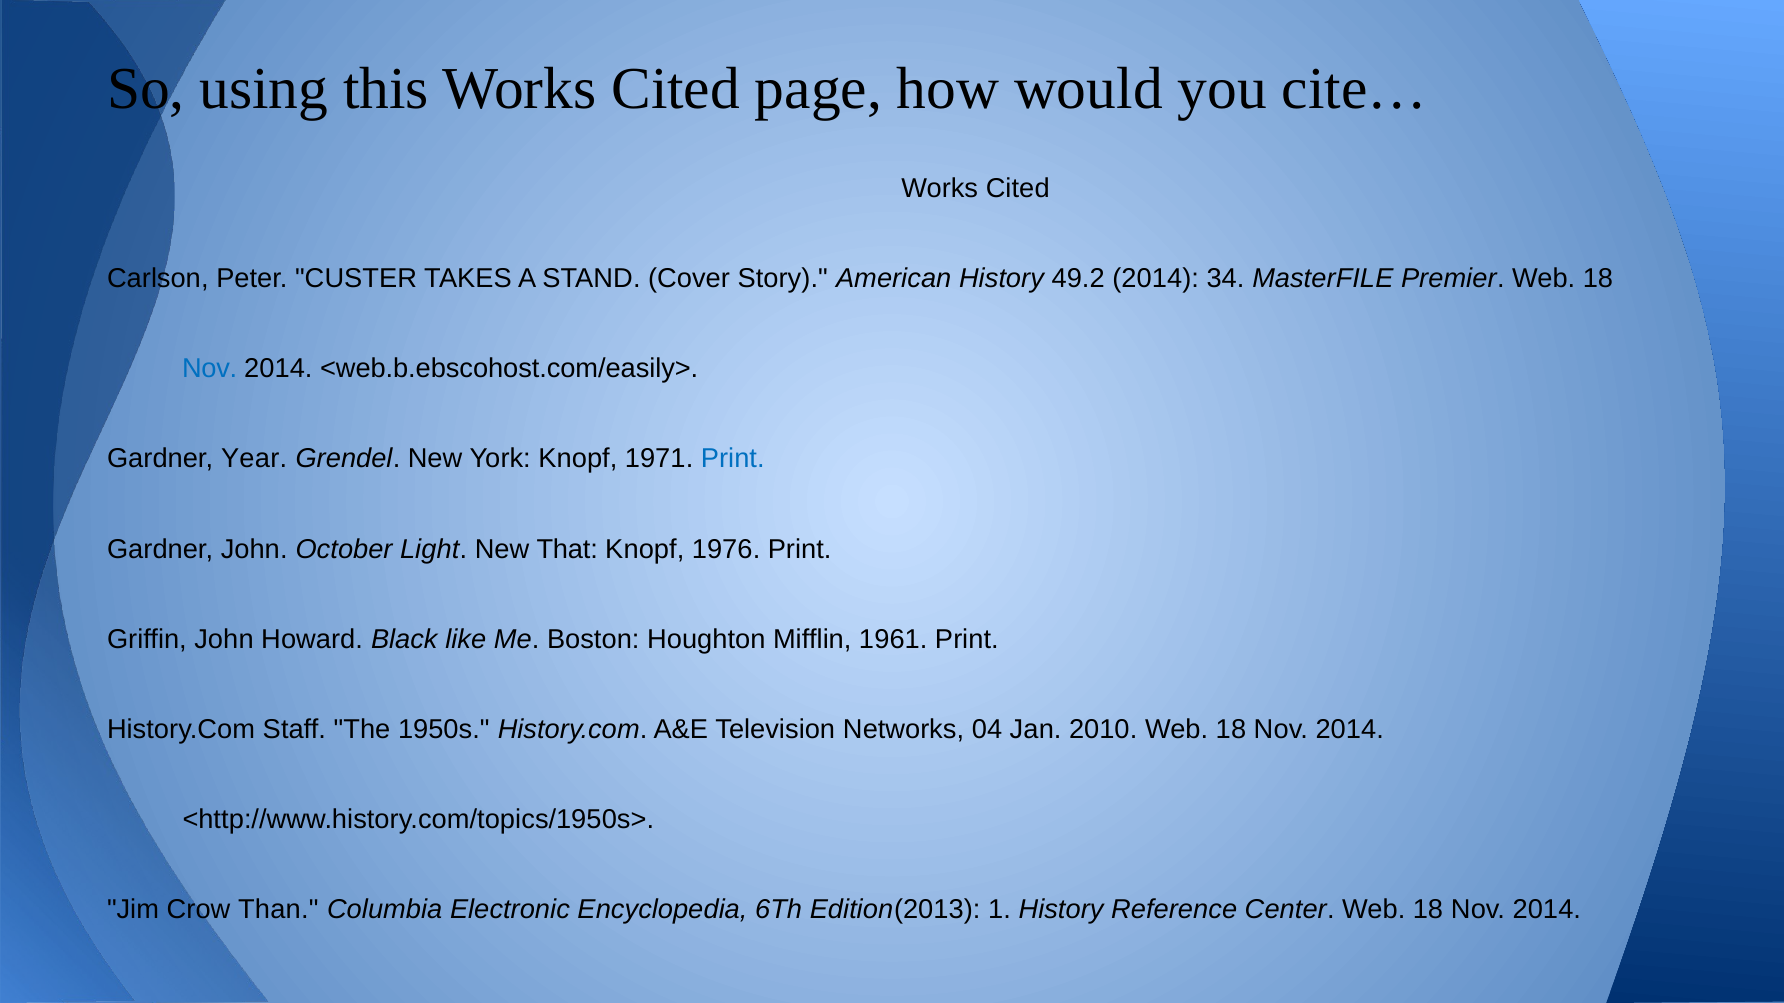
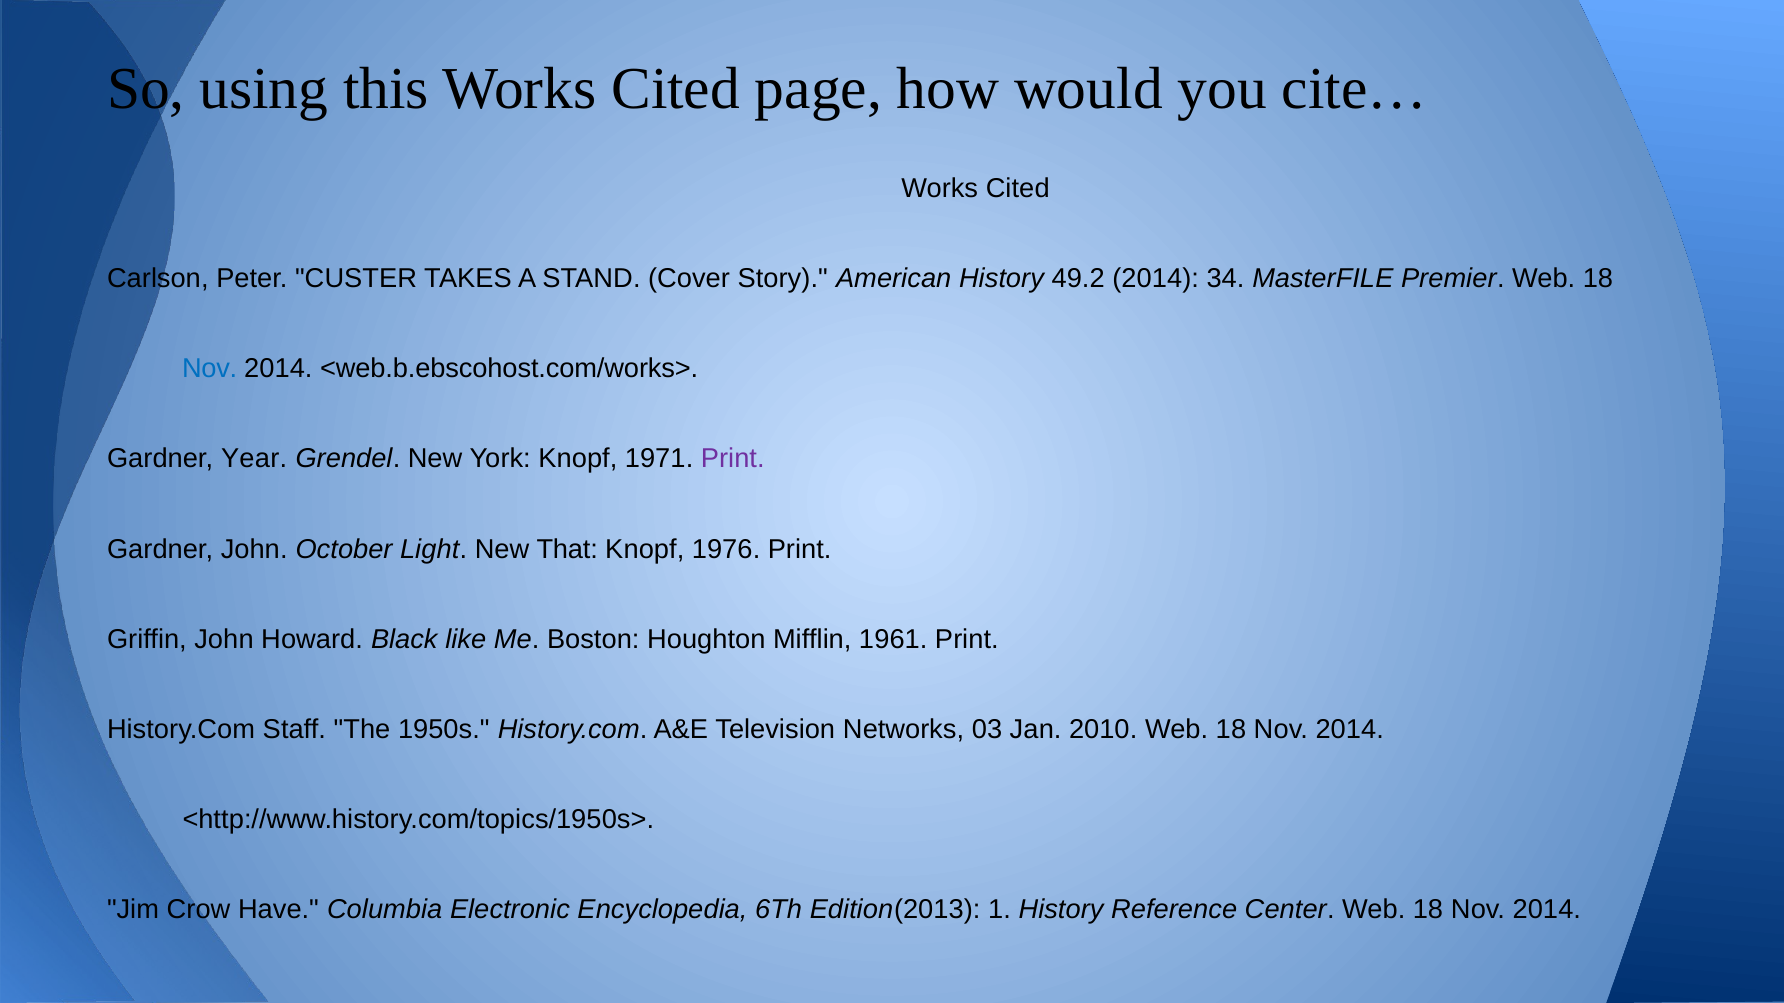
<web.b.ebscohost.com/easily>: <web.b.ebscohost.com/easily> -> <web.b.ebscohost.com/works>
Print at (733, 459) colour: blue -> purple
04: 04 -> 03
Than: Than -> Have
